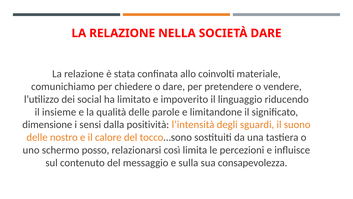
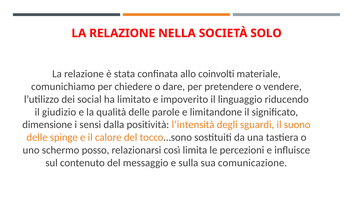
SOCIETÀ DARE: DARE -> SOLO
insieme: insieme -> giudizio
nostro: nostro -> spinge
consapevolezza: consapevolezza -> comunicazione
